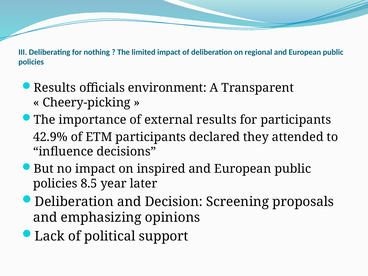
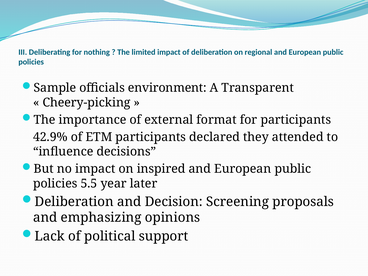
Results at (55, 88): Results -> Sample
external results: results -> format
8.5: 8.5 -> 5.5
